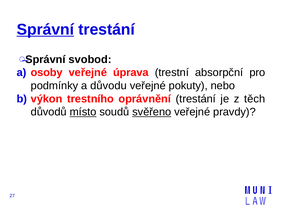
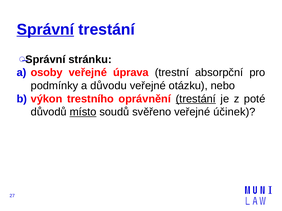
svobod: svobod -> stránku
pokuty: pokuty -> otázku
trestání at (196, 99) underline: none -> present
těch: těch -> poté
svěřeno underline: present -> none
pravdy: pravdy -> účinek
